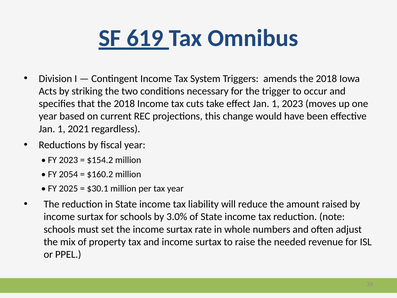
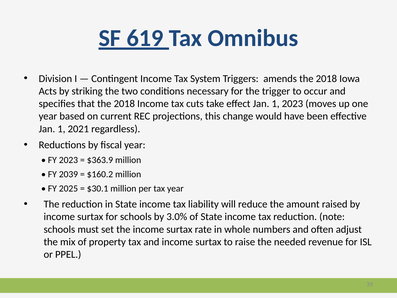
$154.2: $154.2 -> $363.9
2054: 2054 -> 2039
